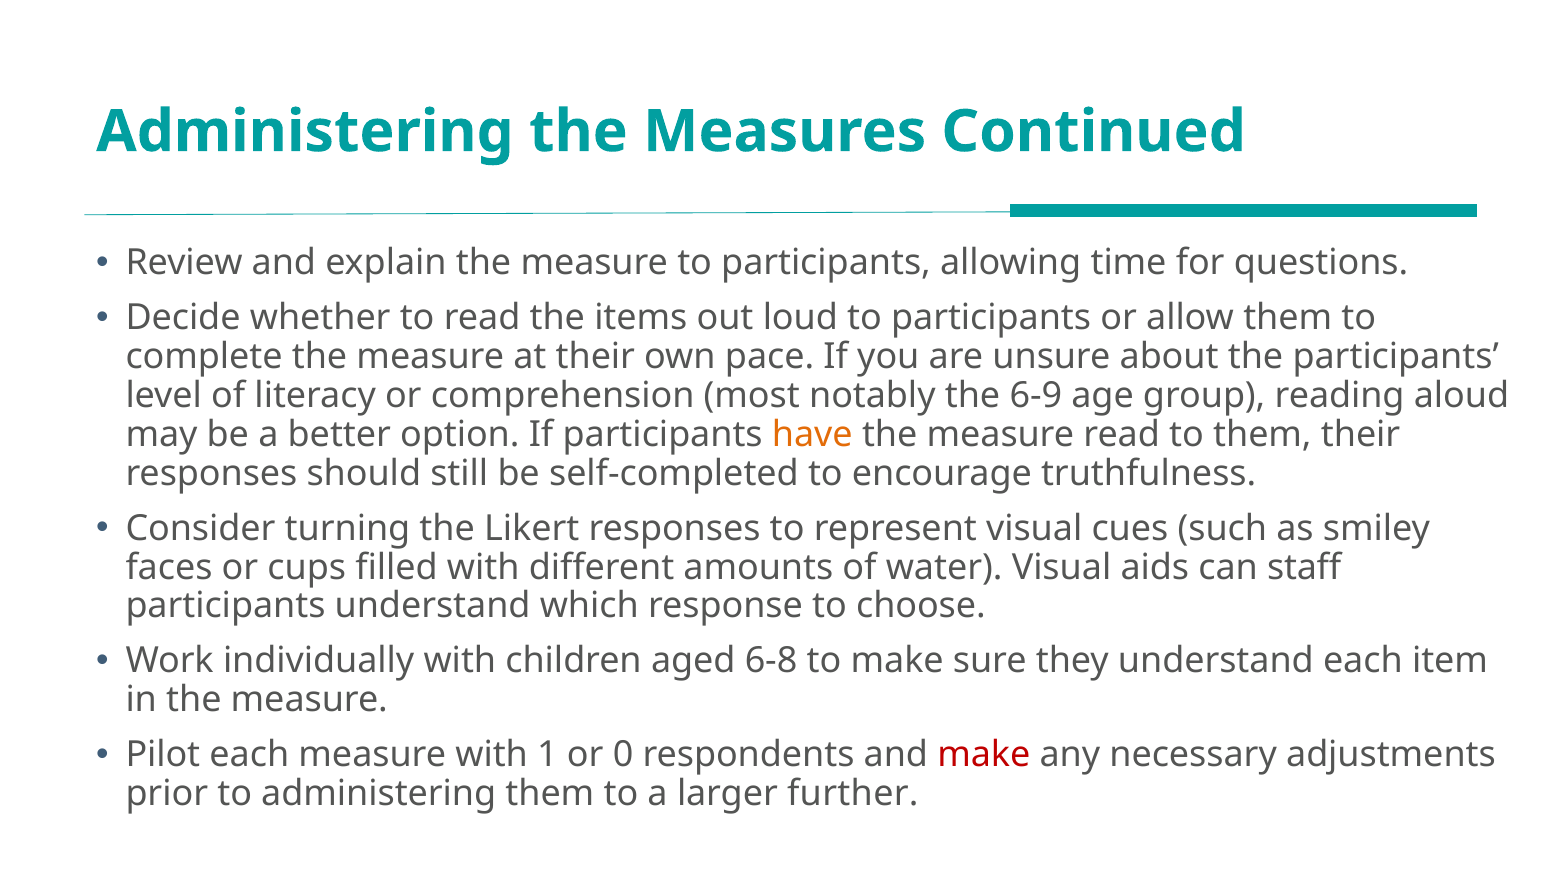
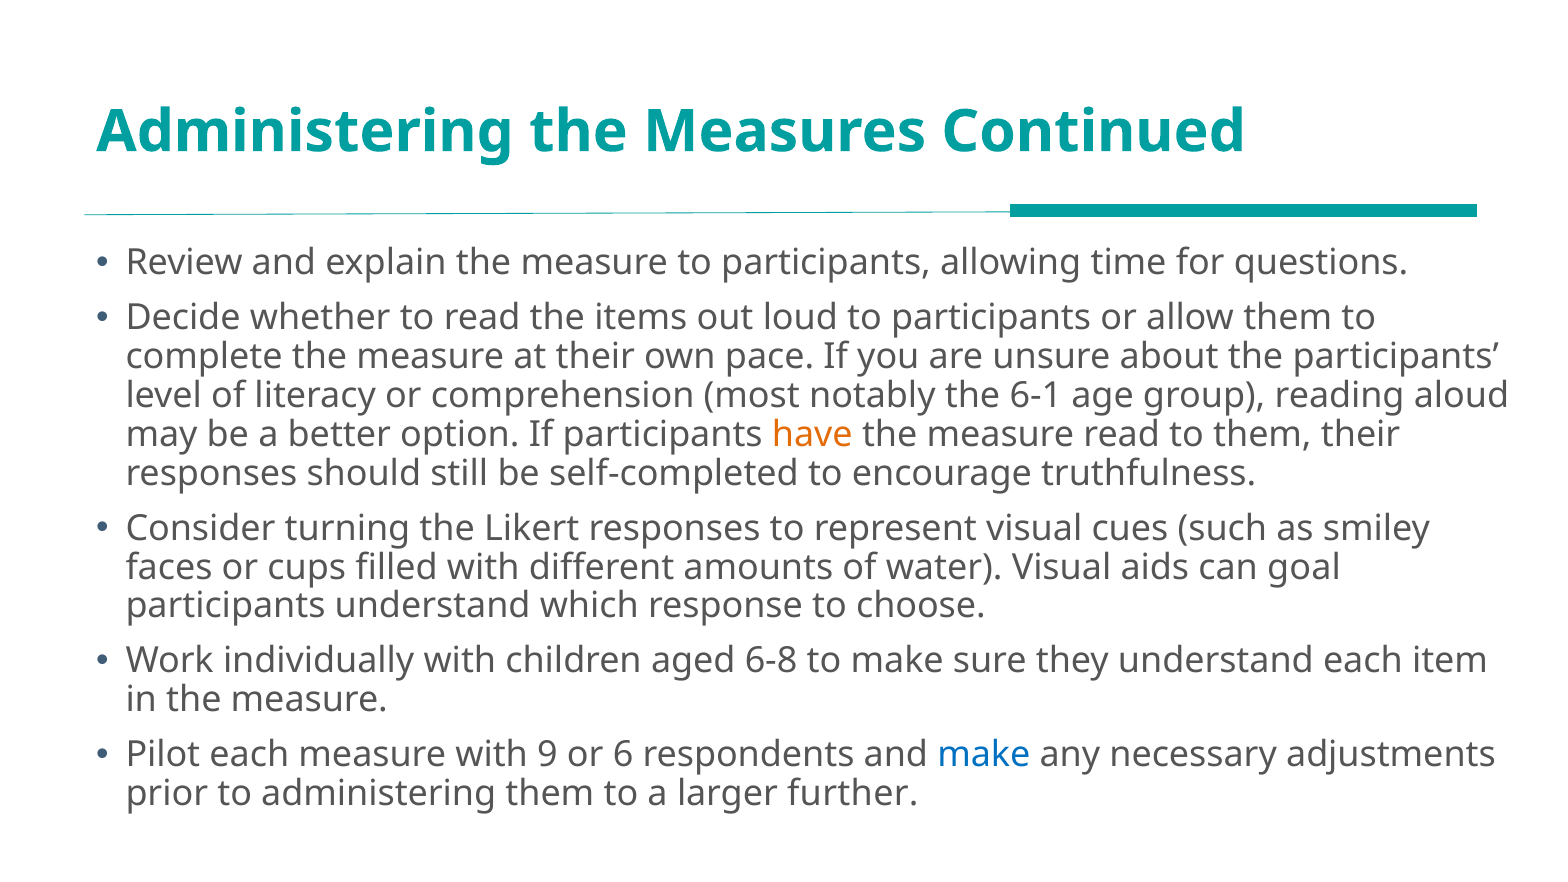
6-9: 6-9 -> 6-1
staff: staff -> goal
1: 1 -> 9
0: 0 -> 6
make at (984, 755) colour: red -> blue
